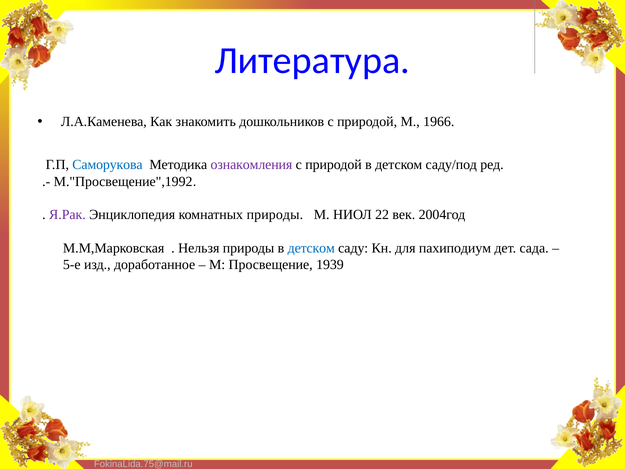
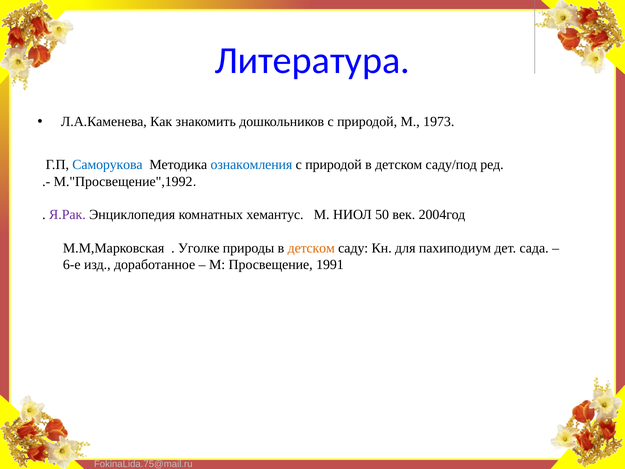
1966: 1966 -> 1973
ознакомления colour: purple -> blue
комнатных природы: природы -> хемантус
22: 22 -> 50
Нельзя: Нельзя -> Уголке
детском at (311, 248) colour: blue -> orange
5-е: 5-е -> 6-е
1939: 1939 -> 1991
